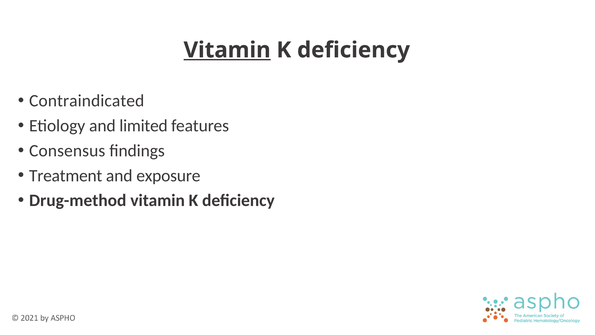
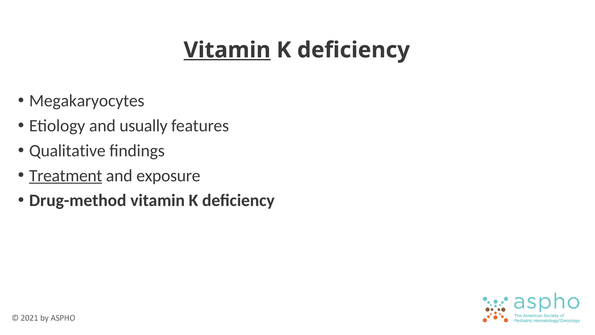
Contraindicated: Contraindicated -> Megakaryocytes
limited: limited -> usually
Consensus: Consensus -> Qualitative
Treatment underline: none -> present
